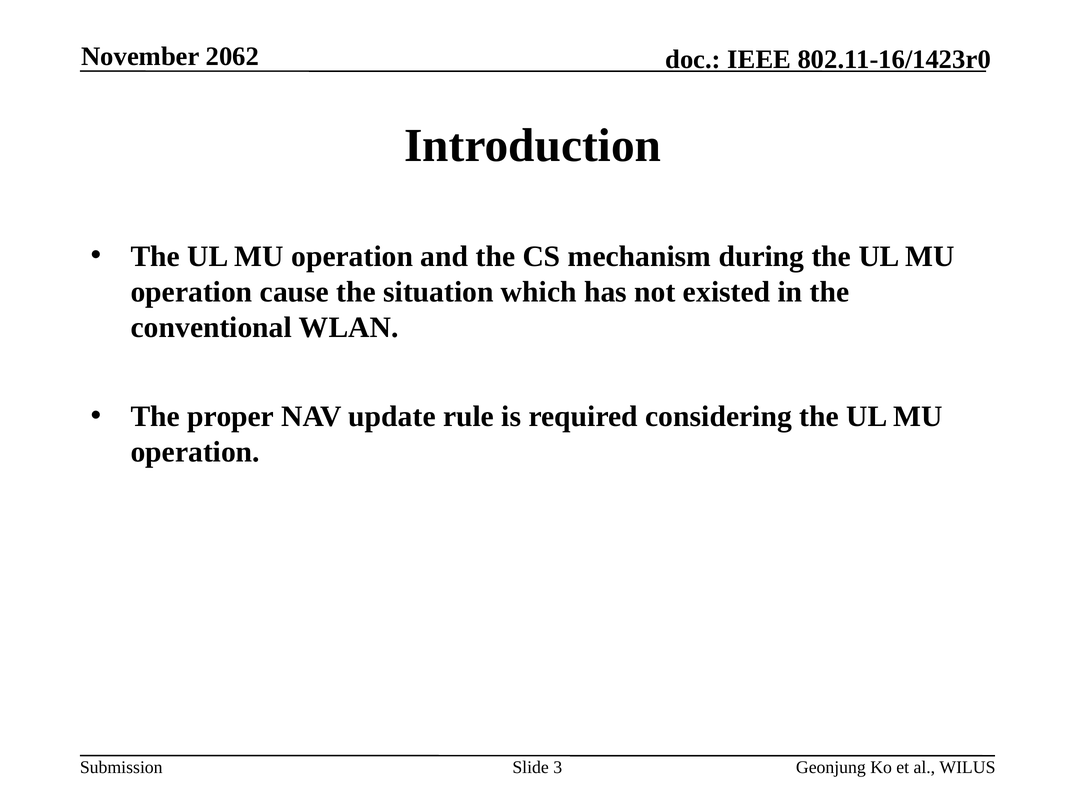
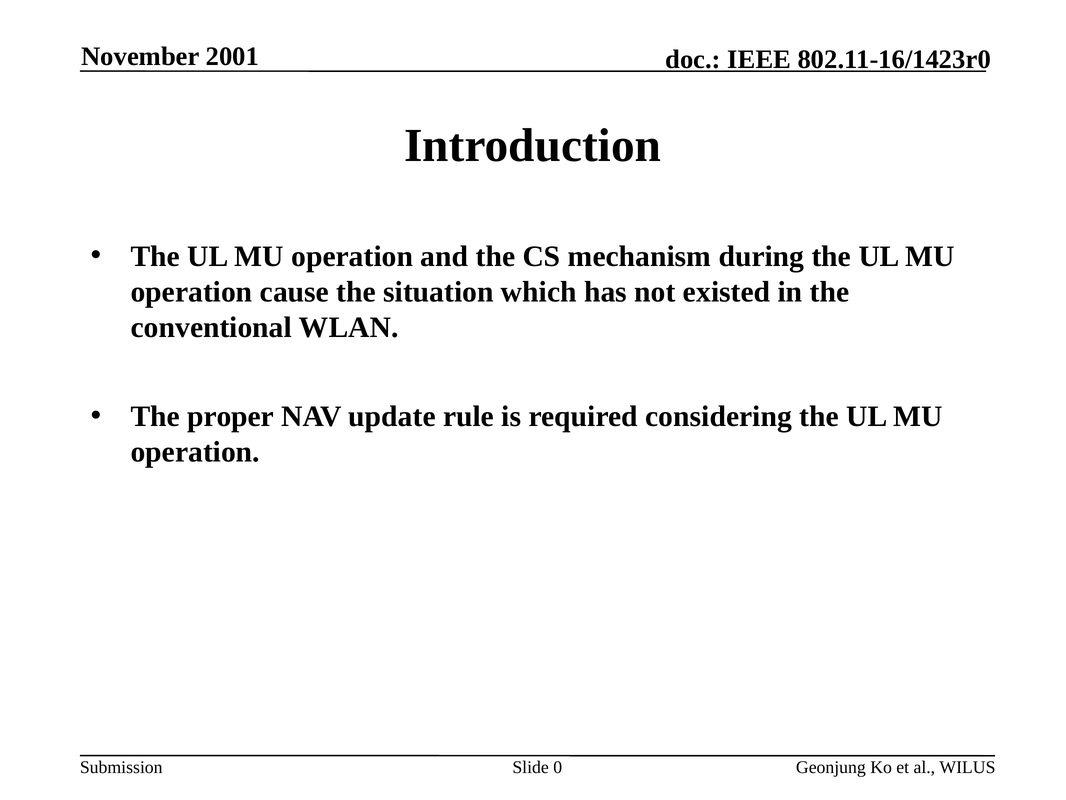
2062: 2062 -> 2001
3: 3 -> 0
